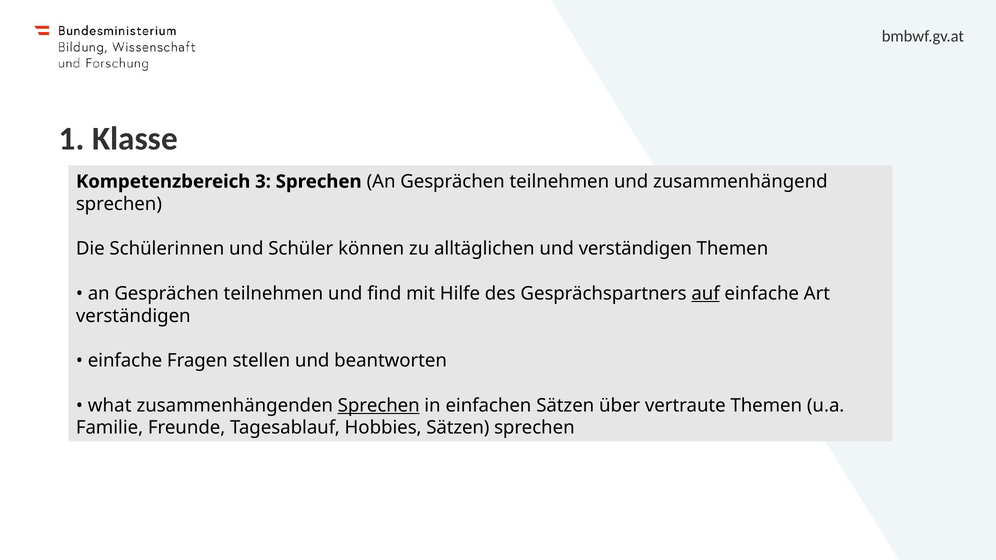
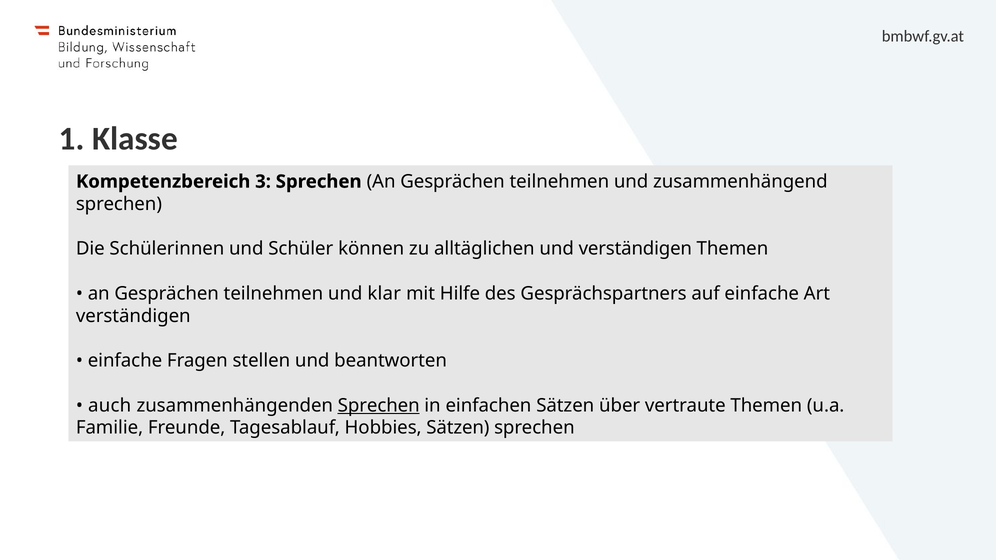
find: find -> klar
auf underline: present -> none
what: what -> auch
